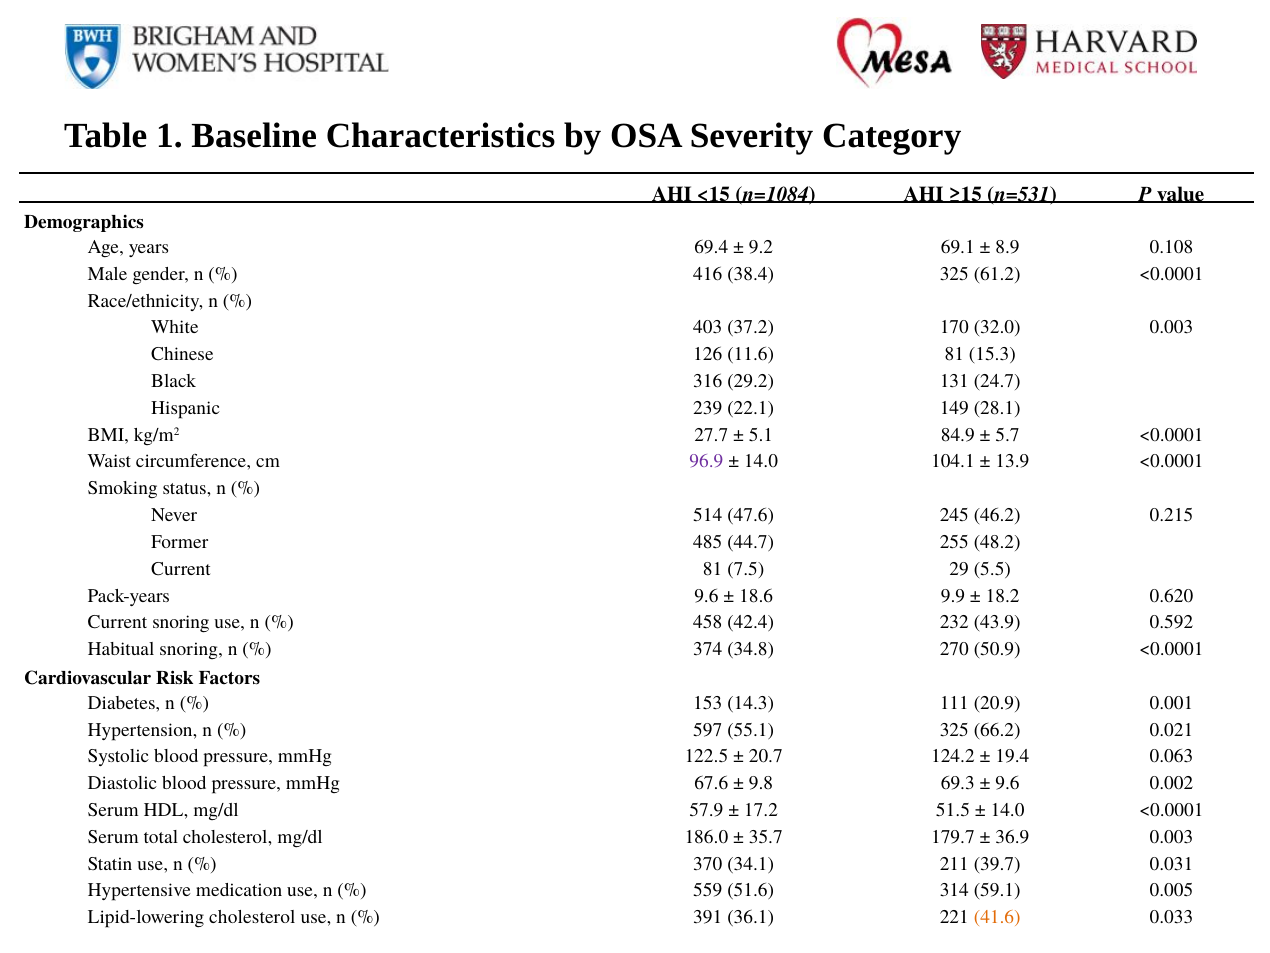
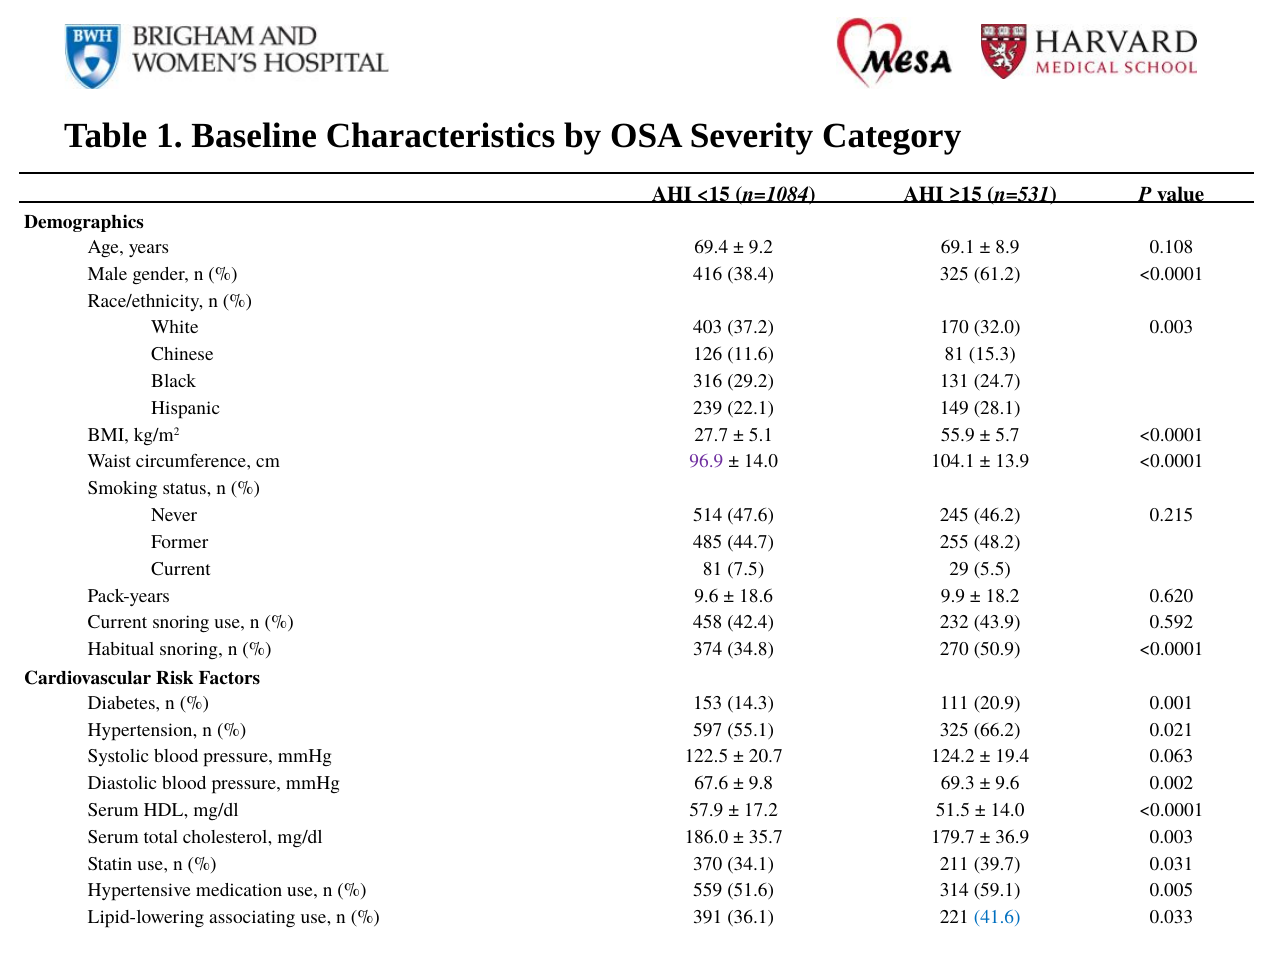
84.9: 84.9 -> 55.9
Lipid-lowering cholesterol: cholesterol -> associating
41.6 colour: orange -> blue
